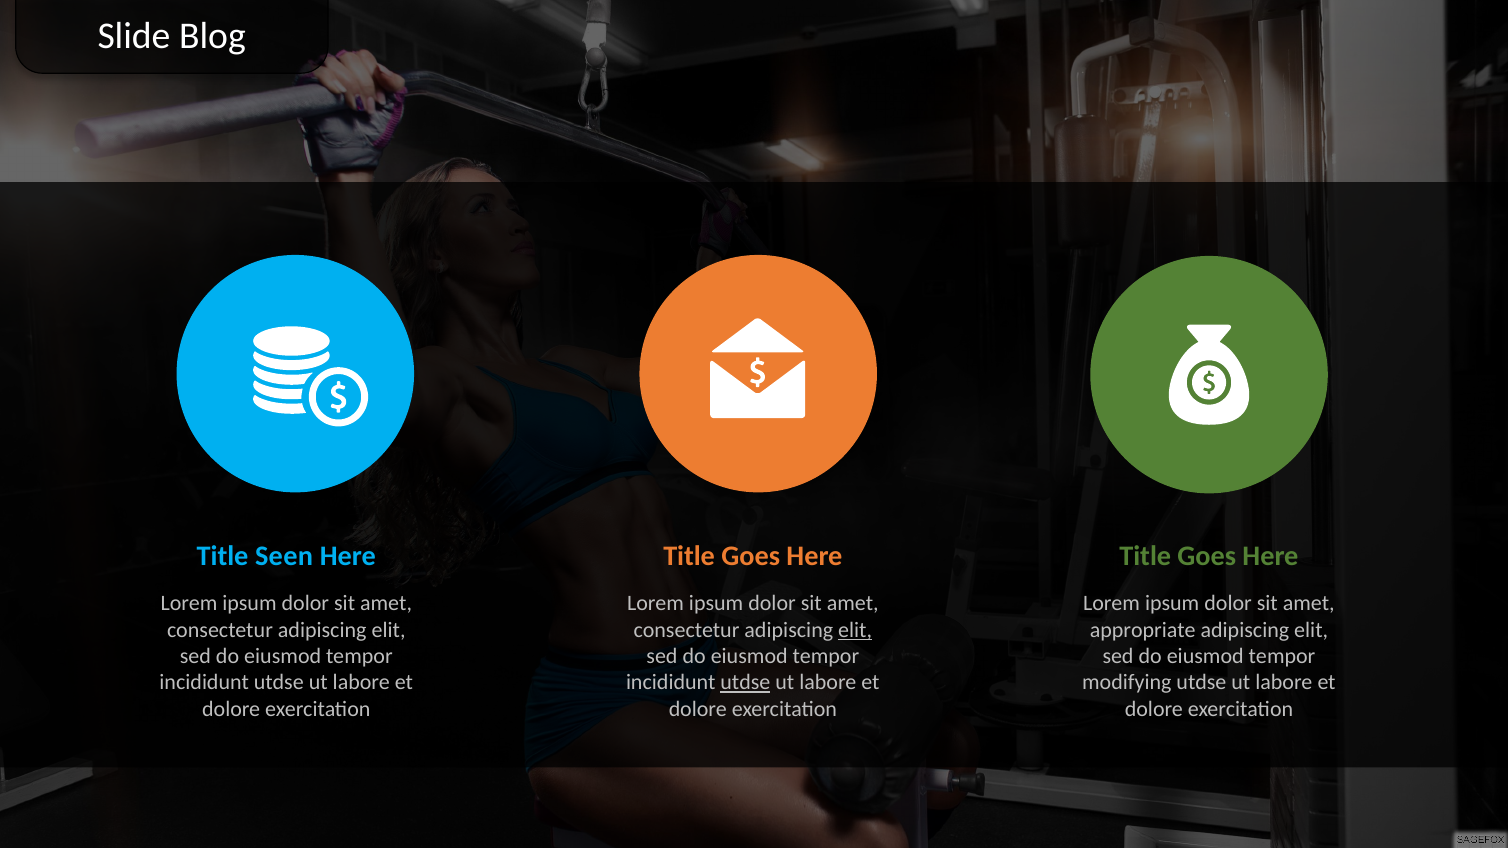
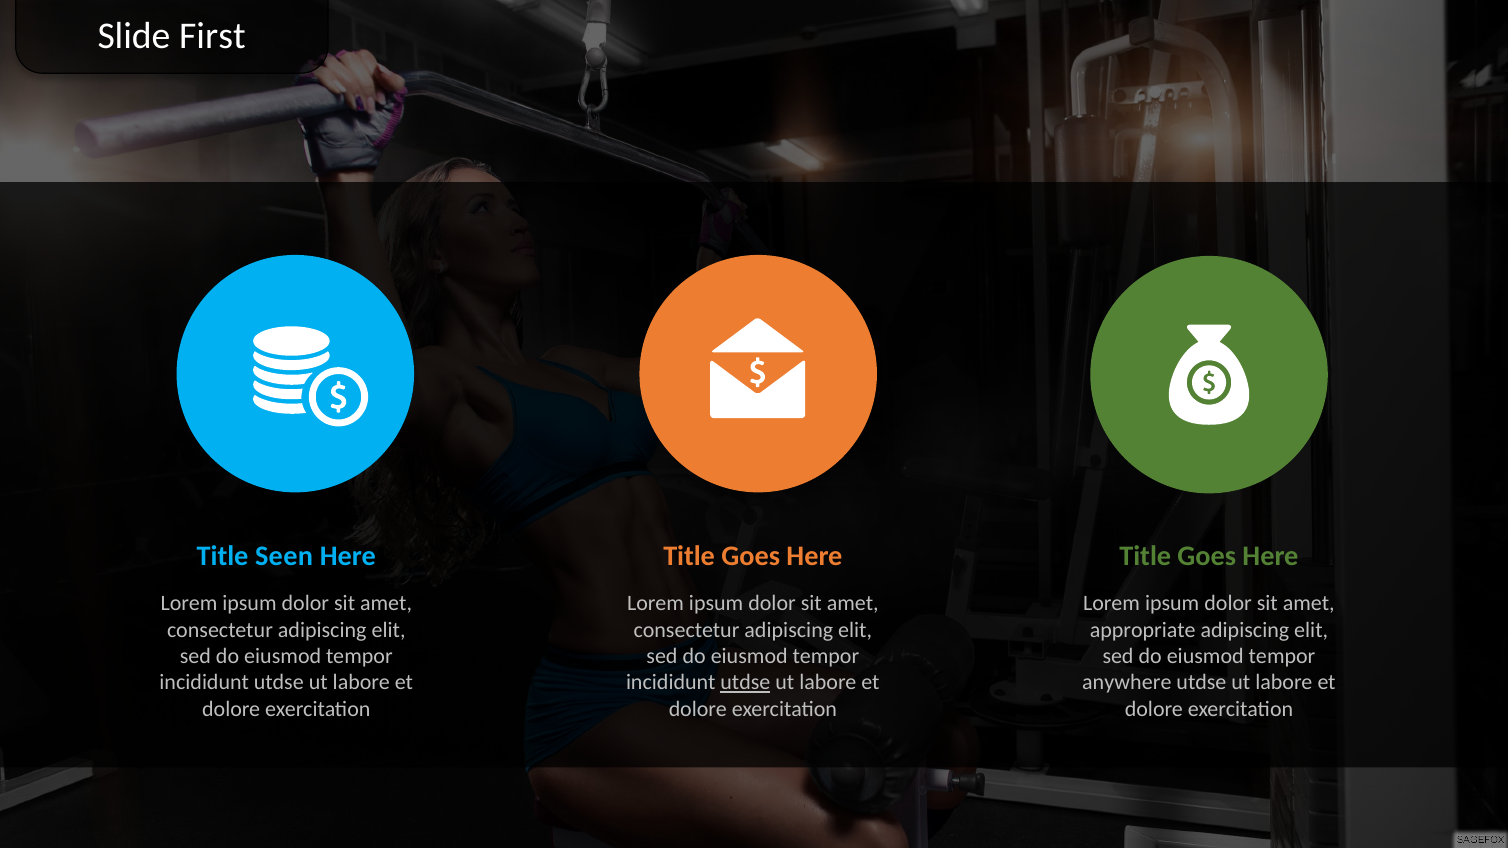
Blog: Blog -> First
elit at (855, 630) underline: present -> none
modifying: modifying -> anywhere
